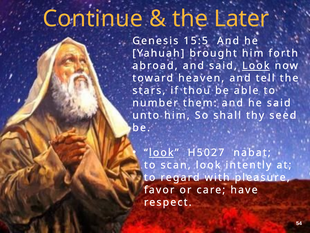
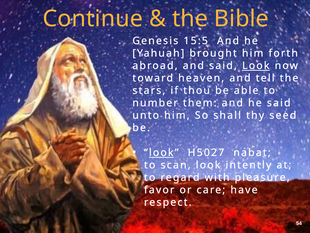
Later: Later -> Bible
